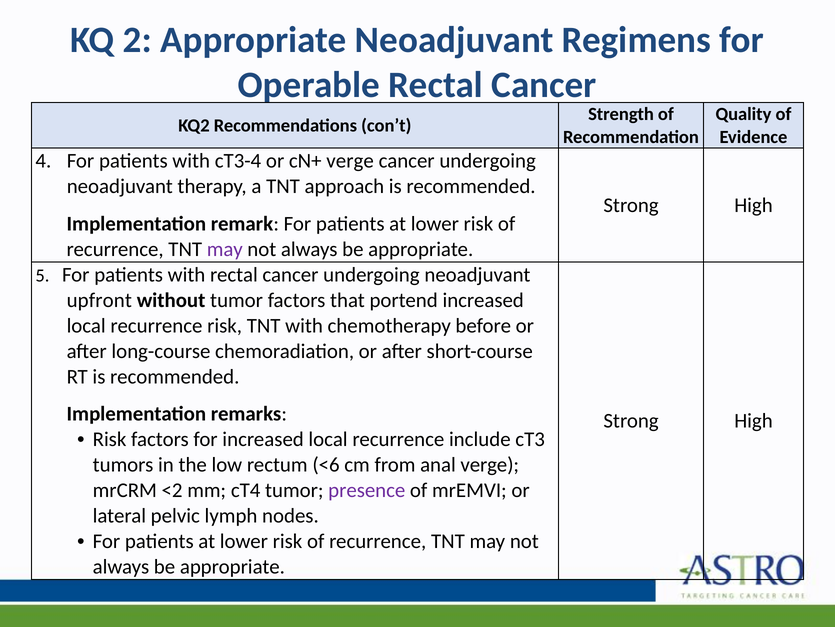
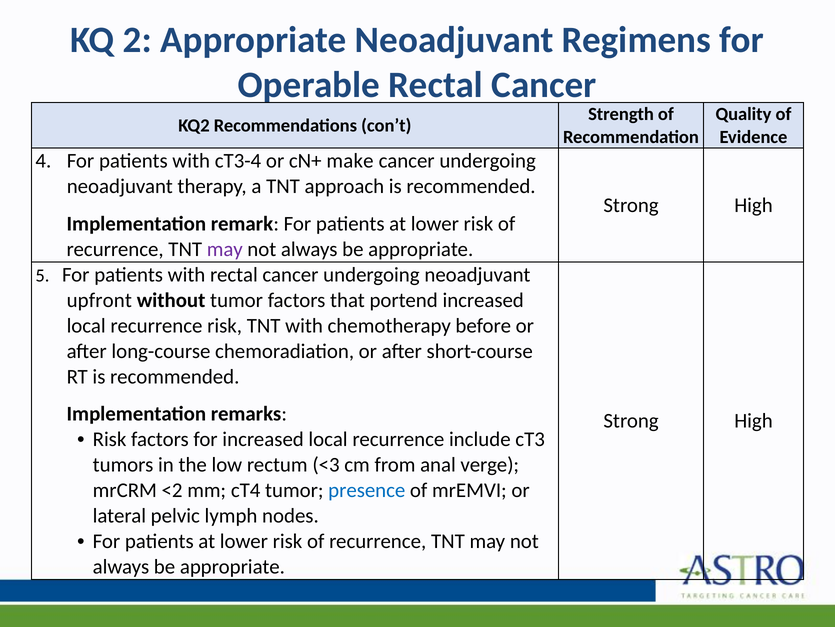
cN+ verge: verge -> make
<6: <6 -> <3
presence colour: purple -> blue
